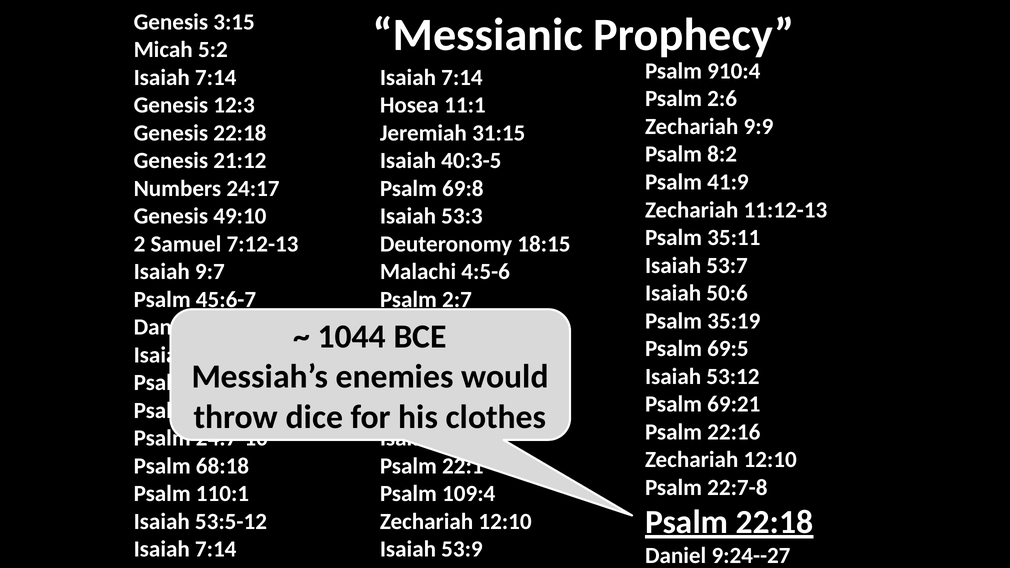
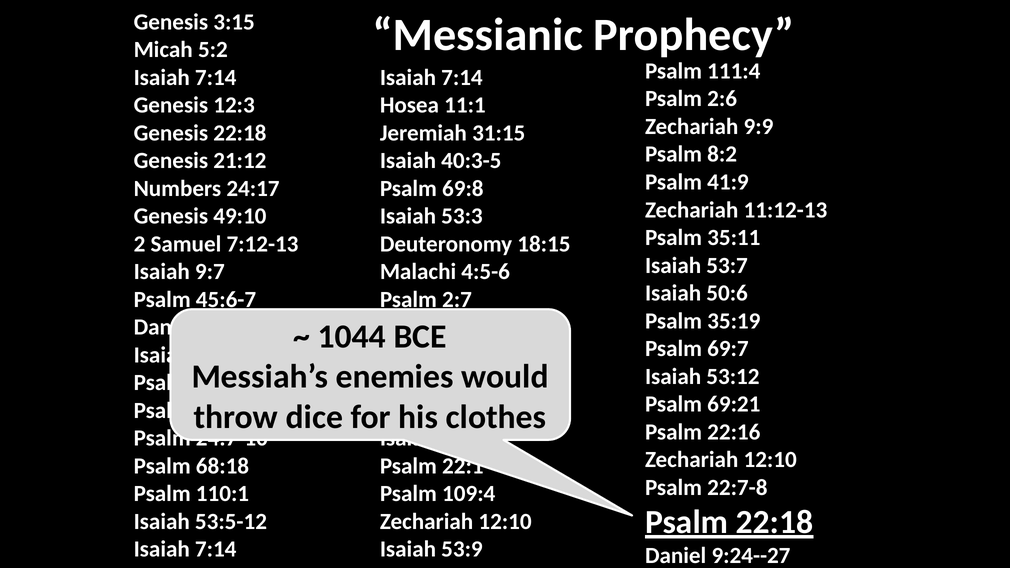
910:4: 910:4 -> 111:4
69:5: 69:5 -> 69:7
